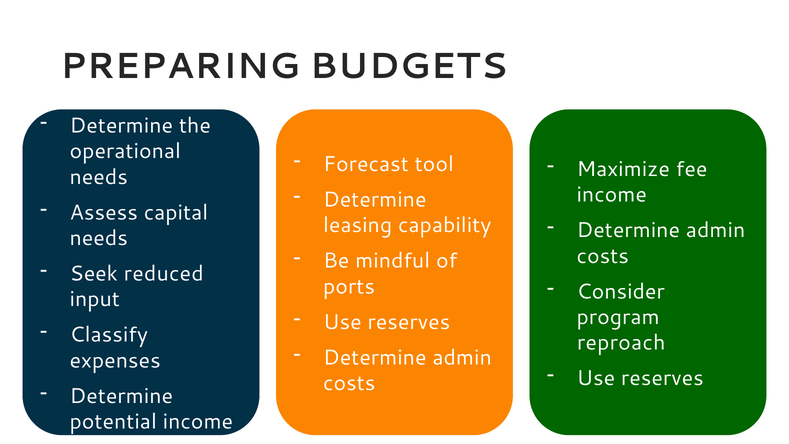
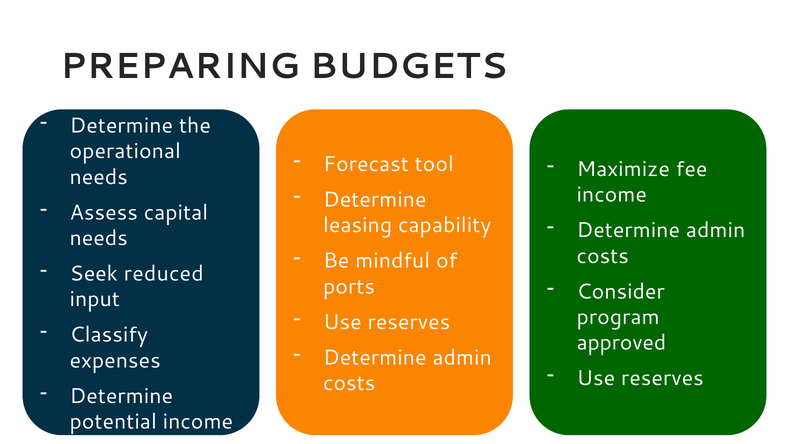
reproach: reproach -> approved
